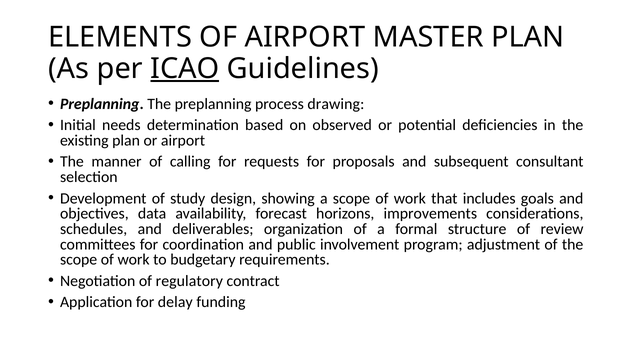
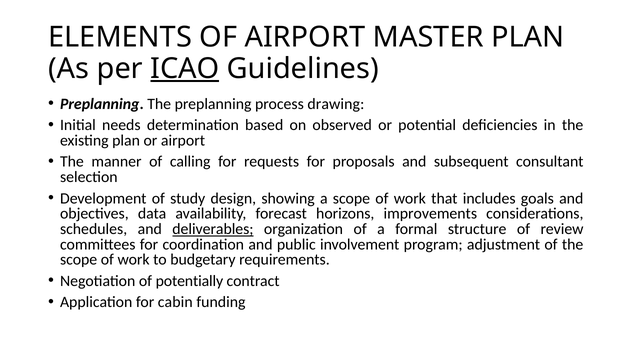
deliverables underline: none -> present
regulatory: regulatory -> potentially
delay: delay -> cabin
